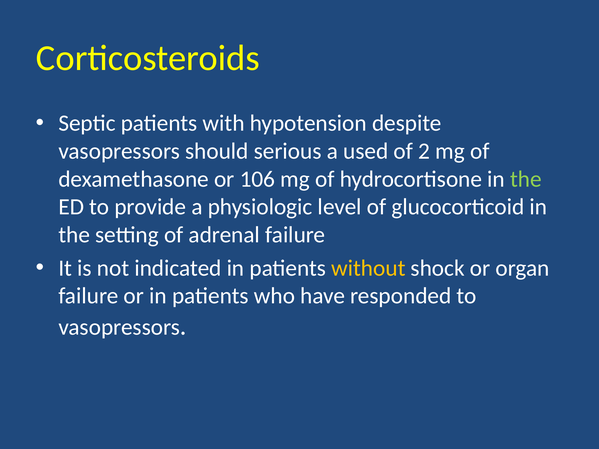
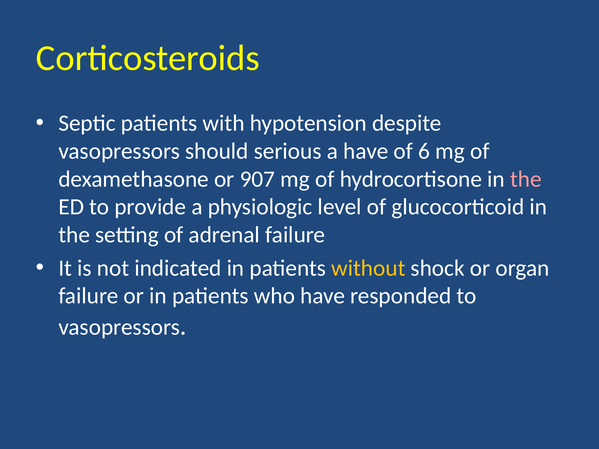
a used: used -> have
2: 2 -> 6
106: 106 -> 907
the at (526, 179) colour: light green -> pink
